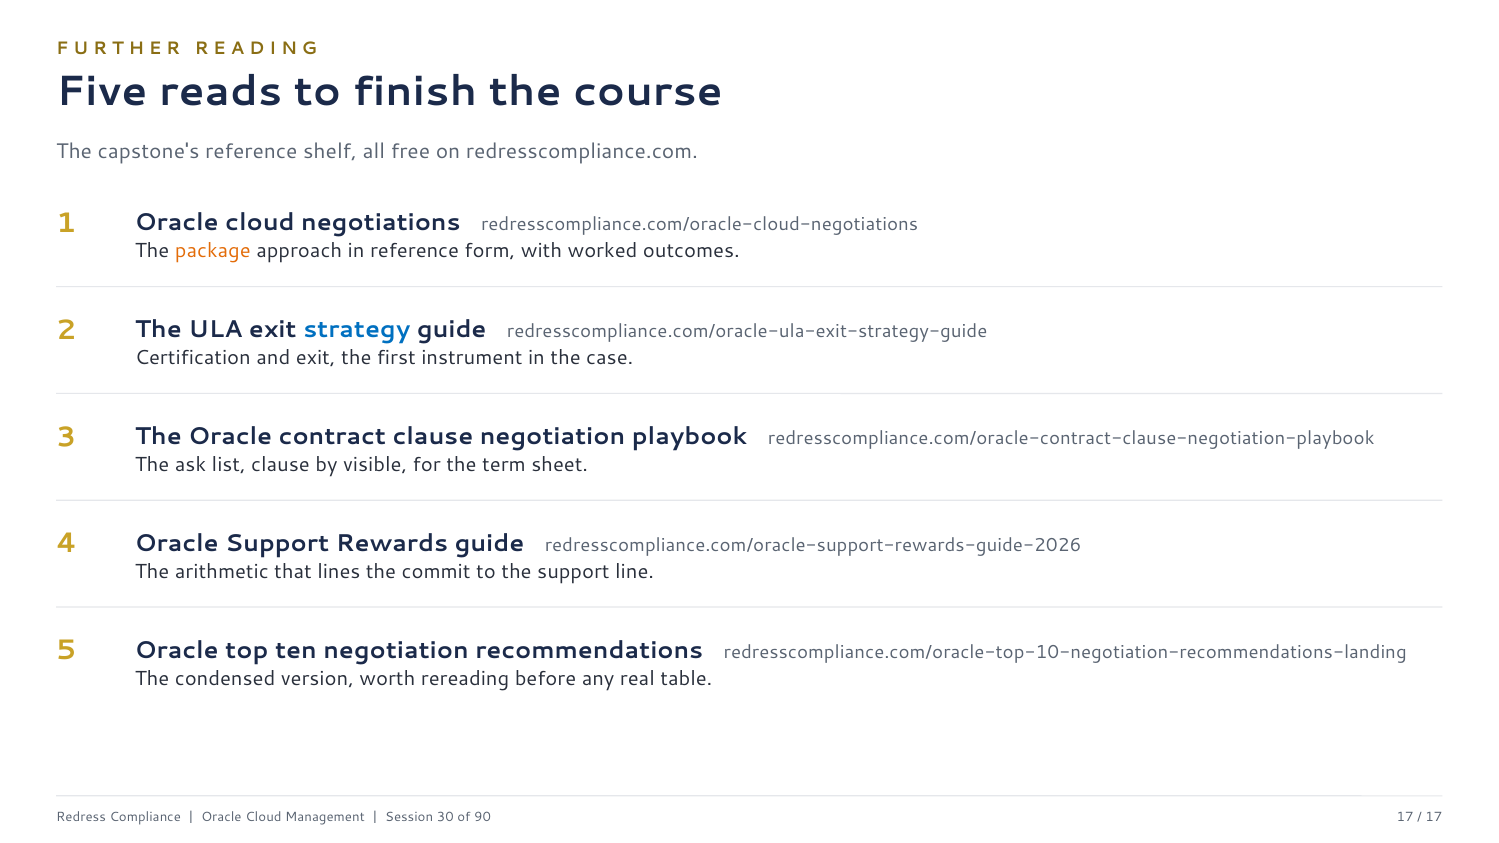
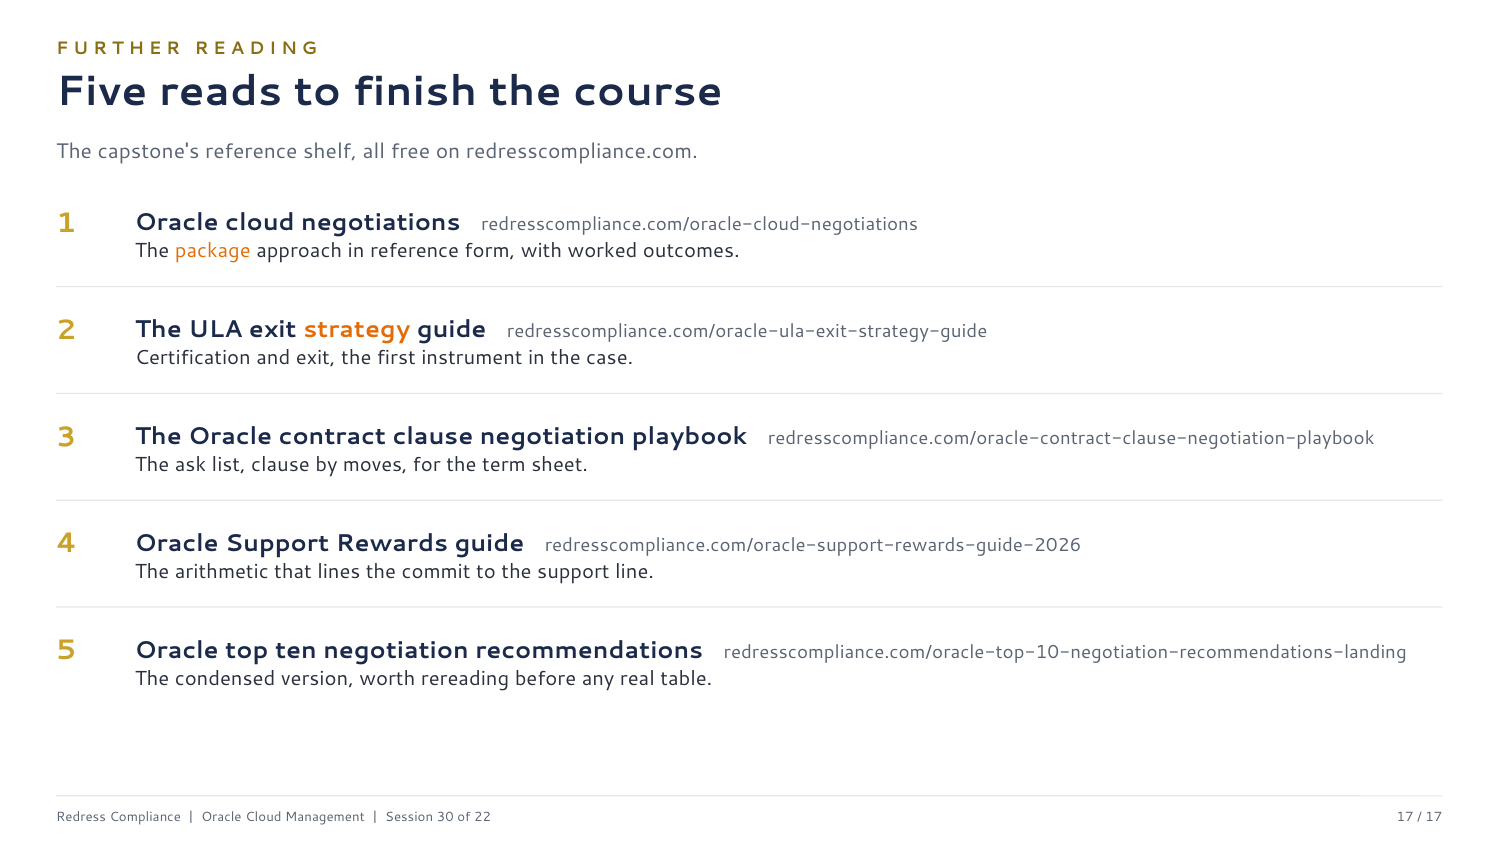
strategy colour: blue -> orange
visible: visible -> moves
90: 90 -> 22
